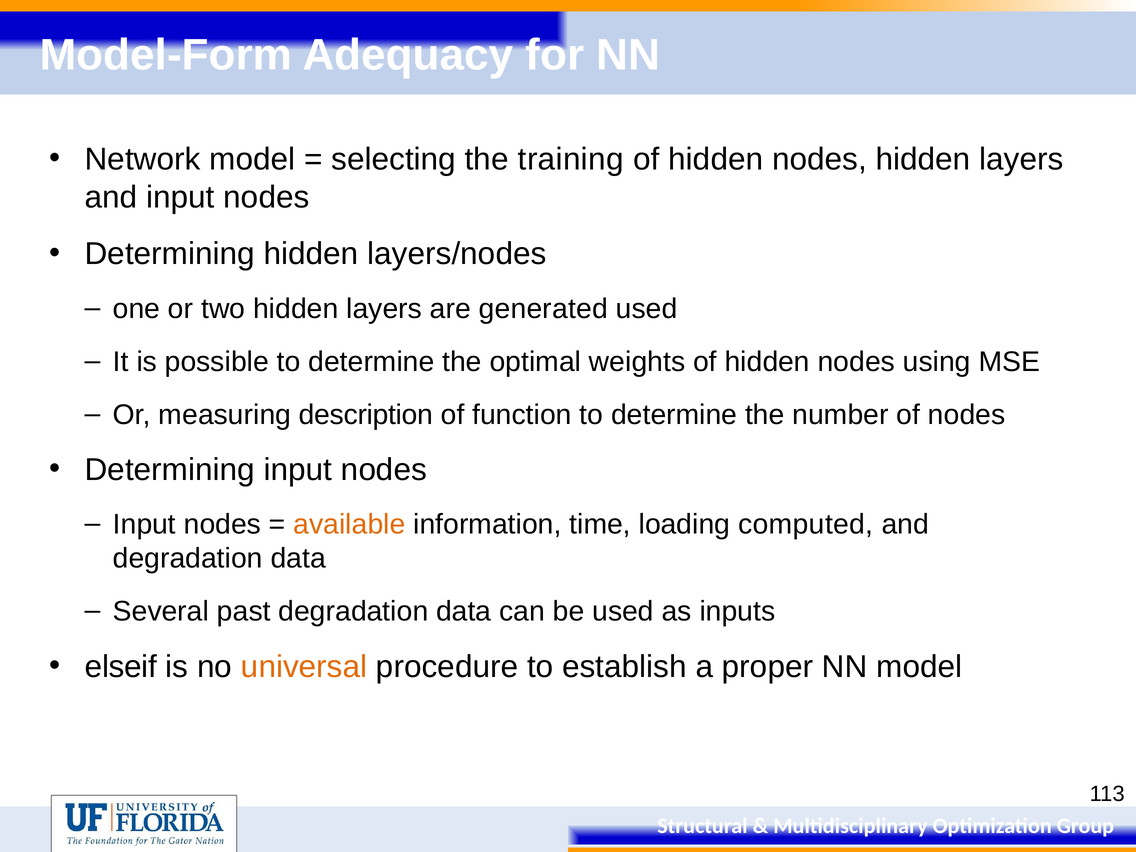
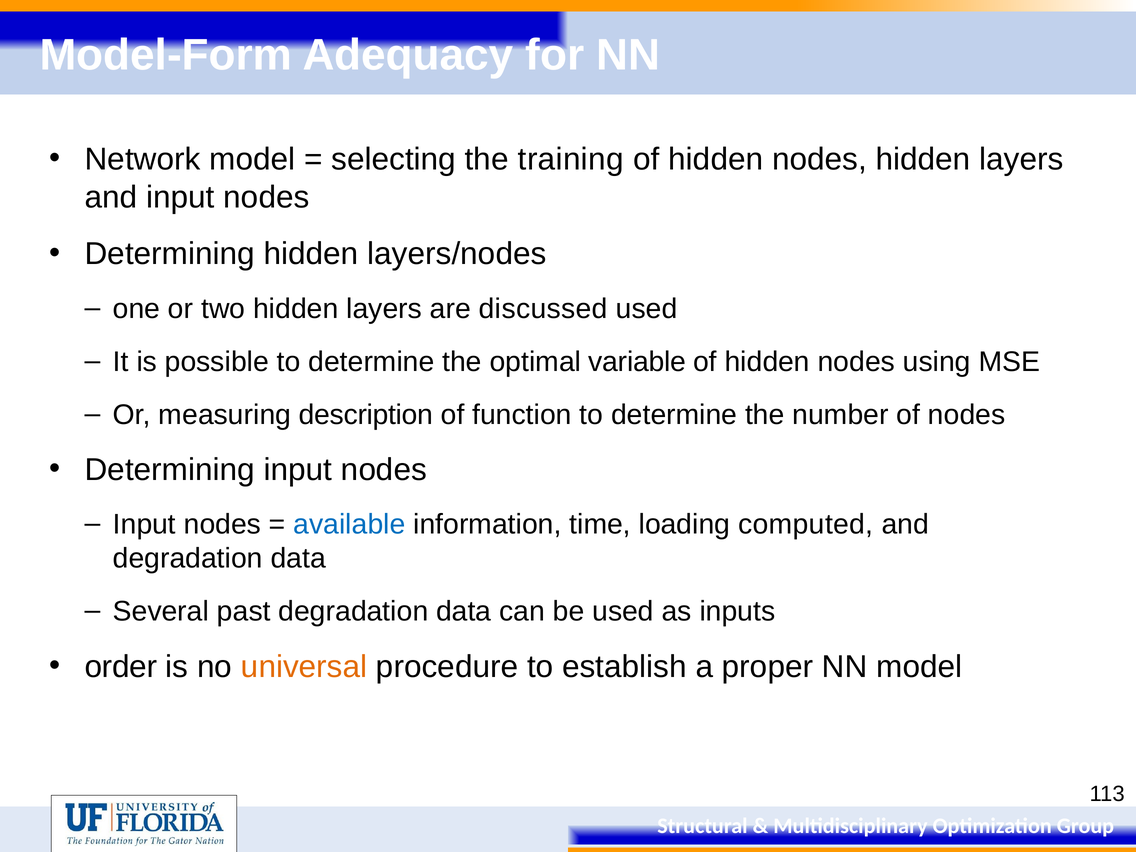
generated: generated -> discussed
weights: weights -> variable
available colour: orange -> blue
elseif: elseif -> order
